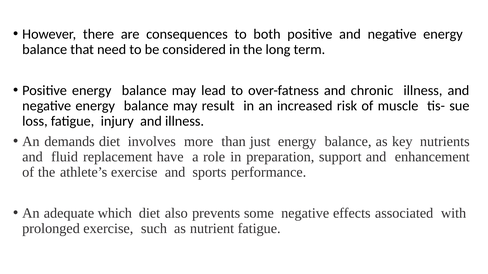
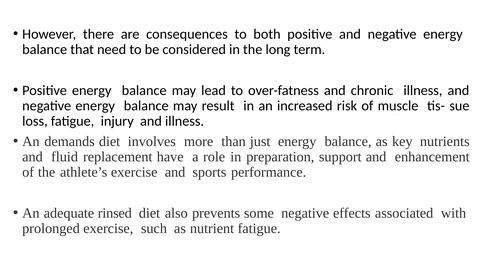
which: which -> rinsed
